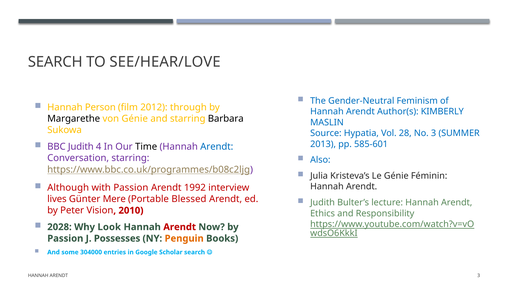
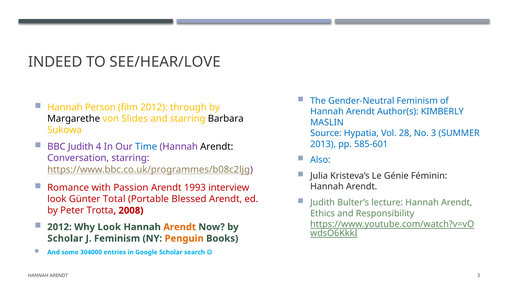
SEARCH at (55, 62): SEARCH -> INDEED
von Génie: Génie -> Slides
Time colour: black -> blue
Arendt at (217, 147) colour: blue -> black
Although: Although -> Romance
1992: 1992 -> 1993
lives at (57, 199): lives -> look
Mere: Mere -> Total
Vision: Vision -> Trotta
2010: 2010 -> 2008
2028 at (59, 227): 2028 -> 2012
Arendt at (180, 227) colour: red -> orange
Passion at (65, 238): Passion -> Scholar
J Possesses: Possesses -> Feminism
